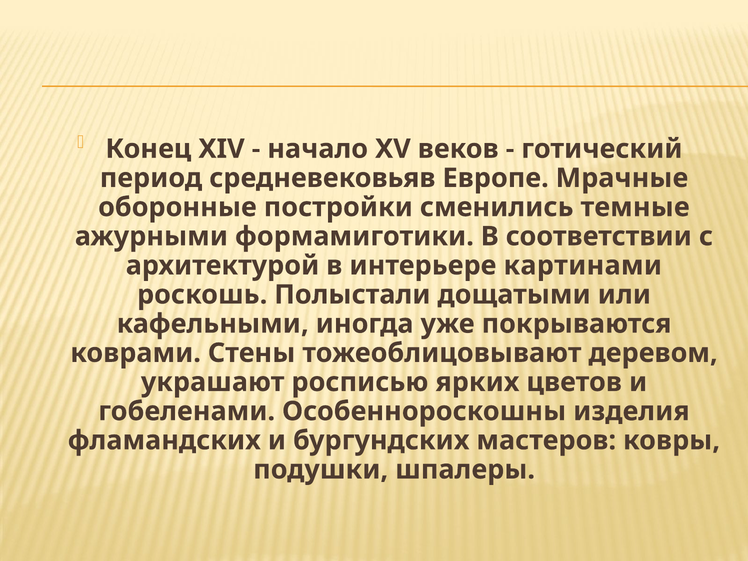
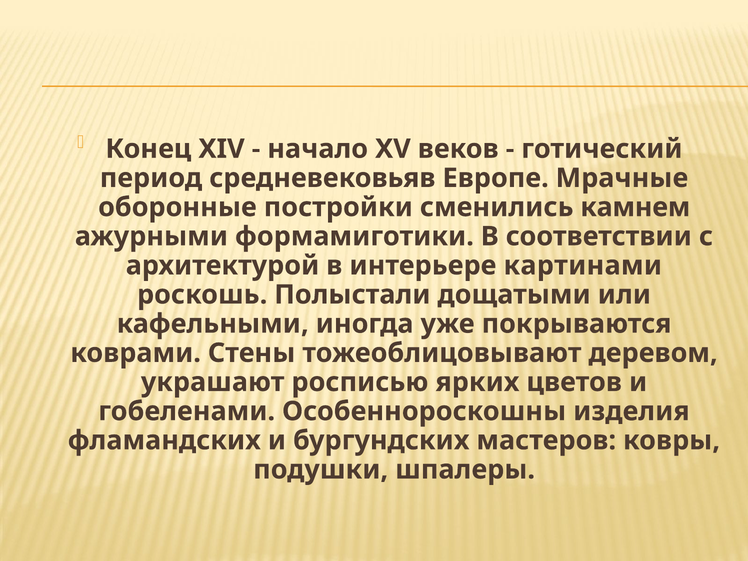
темные: темные -> камнем
